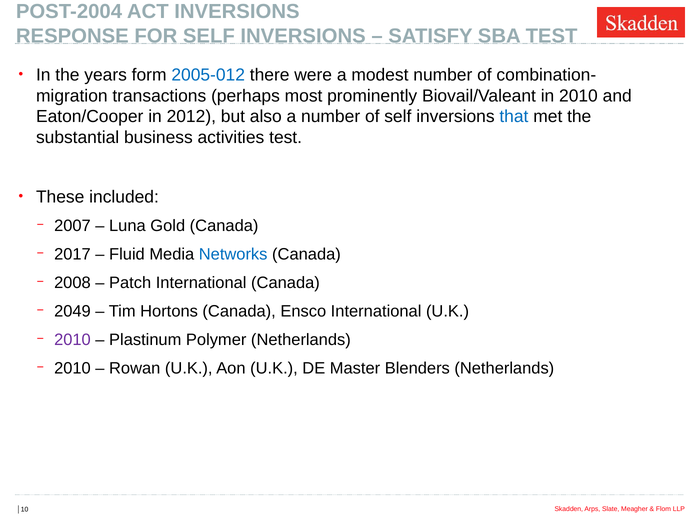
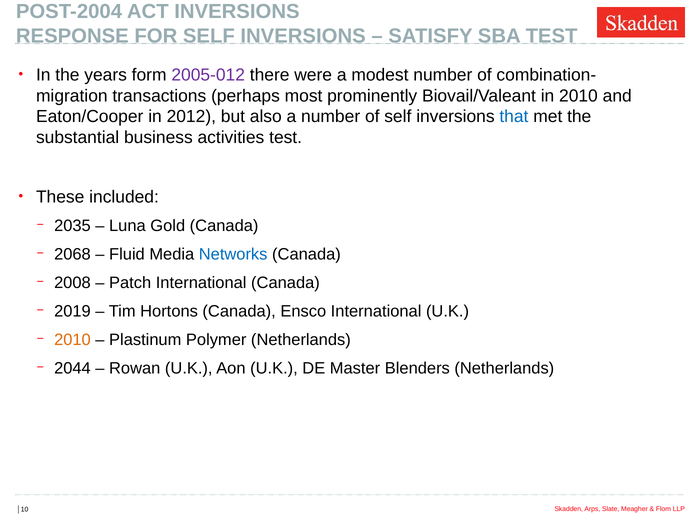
2005-012 colour: blue -> purple
2007: 2007 -> 2035
2017: 2017 -> 2068
2049: 2049 -> 2019
2010 at (72, 340) colour: purple -> orange
2010 at (72, 368): 2010 -> 2044
